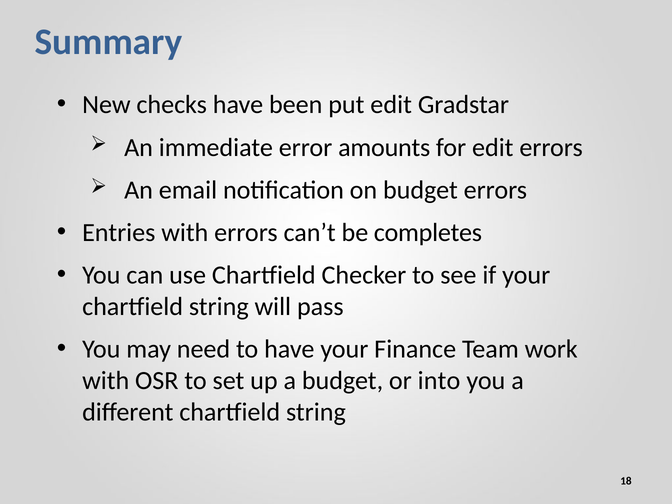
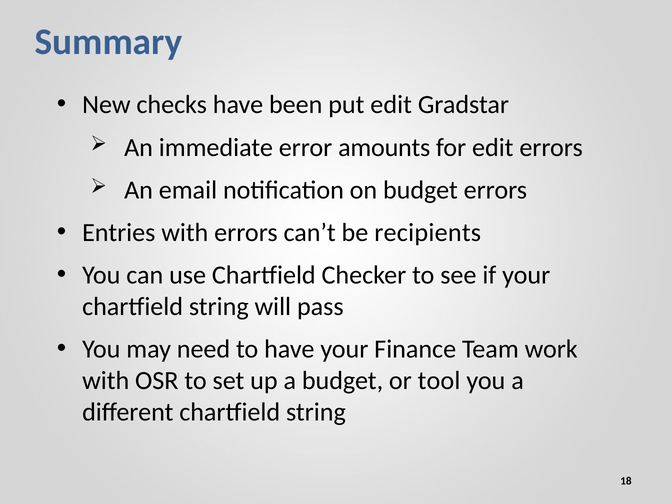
completes: completes -> recipients
into: into -> tool
